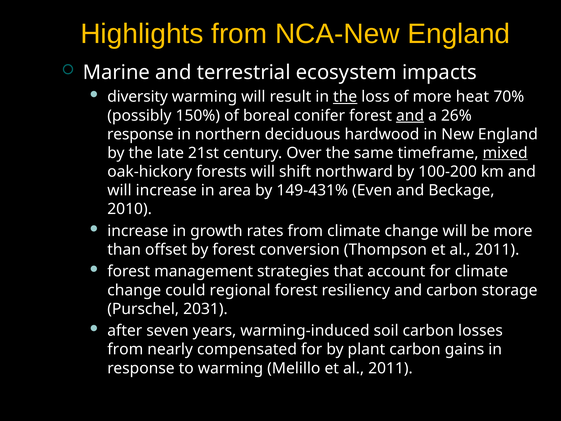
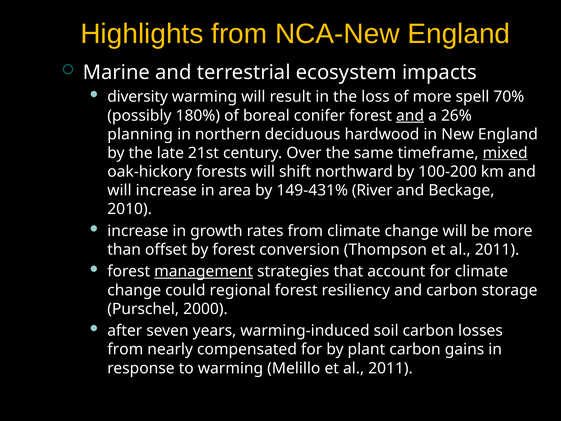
the at (345, 97) underline: present -> none
heat: heat -> spell
150%: 150% -> 180%
response at (140, 134): response -> planning
Even: Even -> River
management underline: none -> present
2031: 2031 -> 2000
